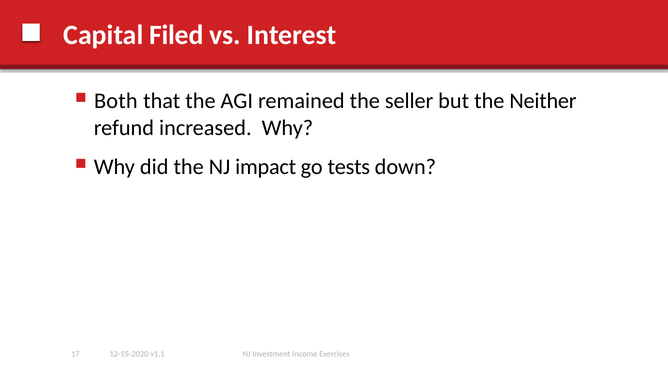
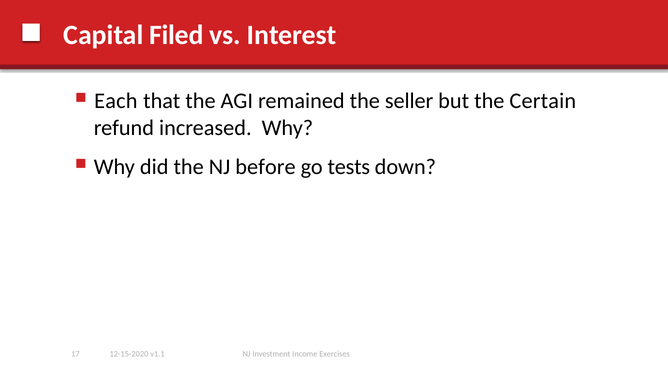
Both: Both -> Each
Neither: Neither -> Certain
impact: impact -> before
